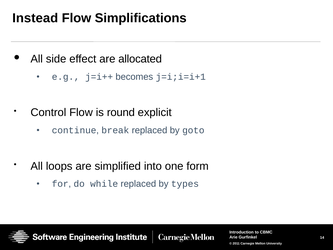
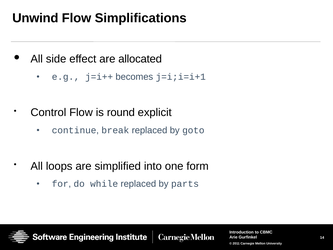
Instead: Instead -> Unwind
types: types -> parts
